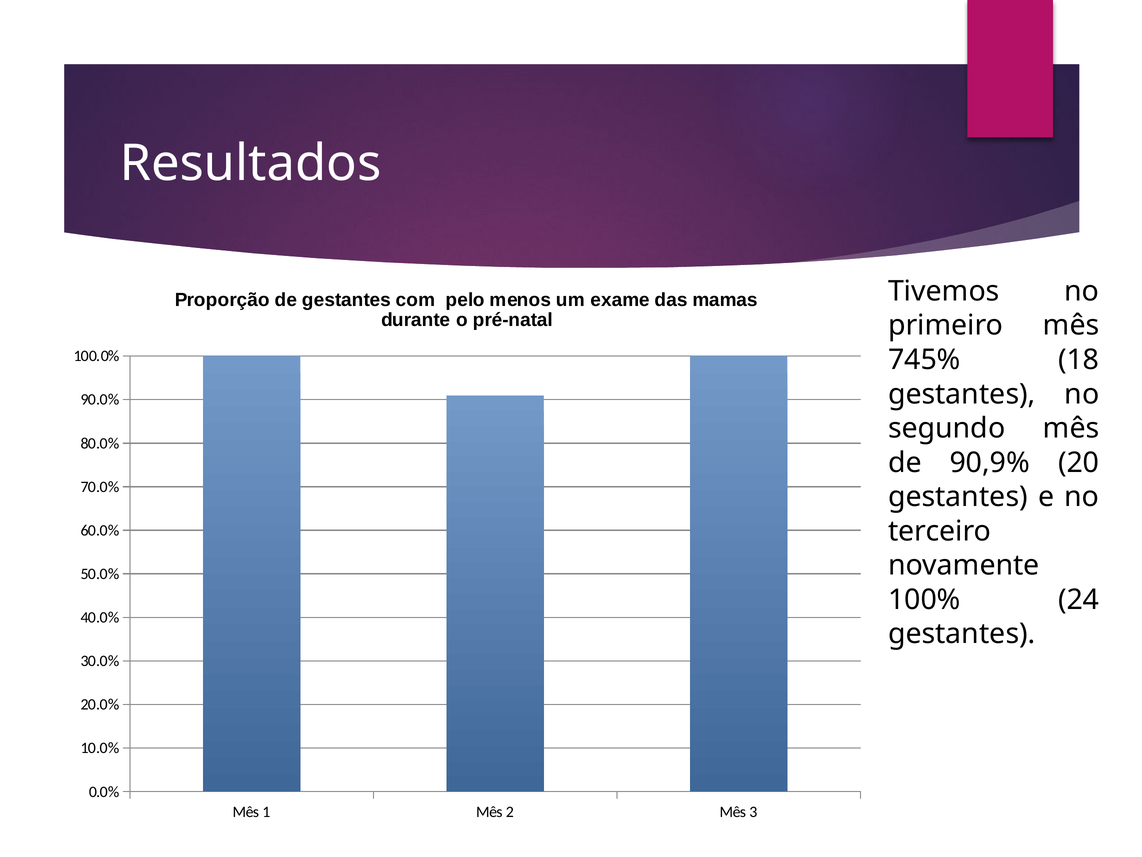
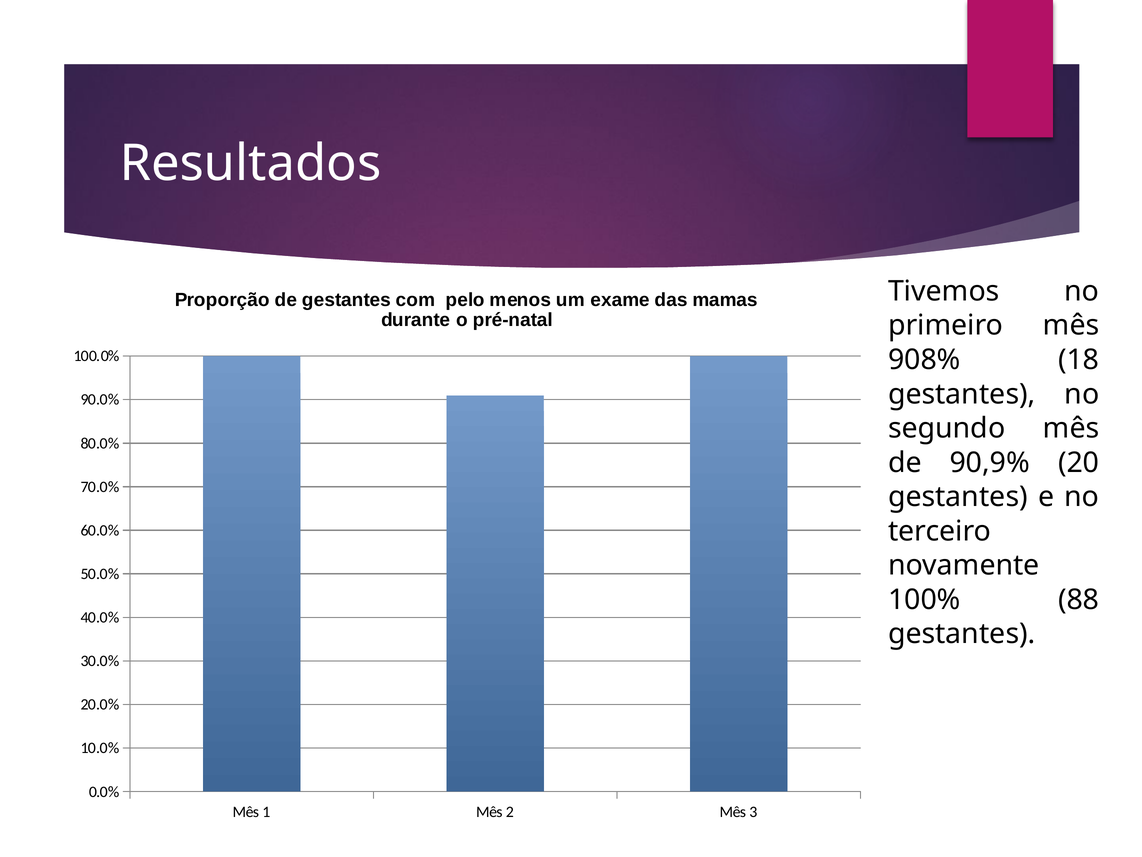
745%: 745% -> 908%
24: 24 -> 88
